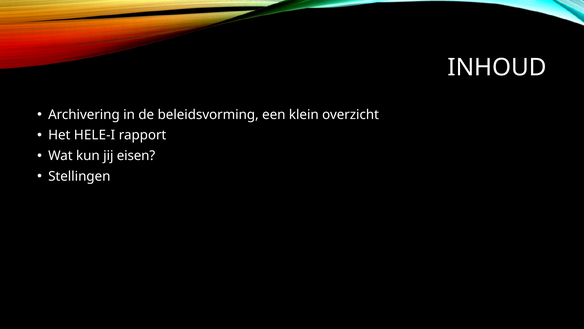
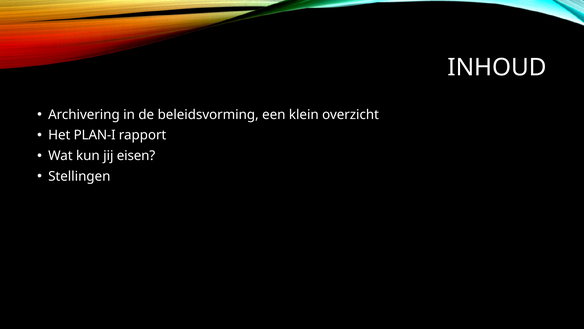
HELE-I: HELE-I -> PLAN-I
